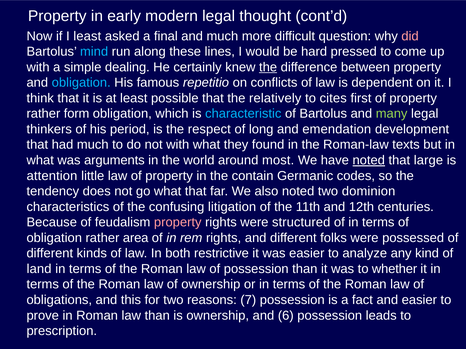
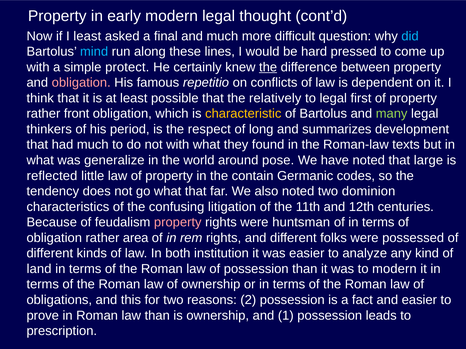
did colour: pink -> light blue
dealing: dealing -> protect
obligation at (81, 83) colour: light blue -> pink
to cites: cites -> legal
form: form -> front
characteristic colour: light blue -> yellow
emendation: emendation -> summarizes
arguments: arguments -> generalize
most: most -> pose
noted at (369, 160) underline: present -> none
attention: attention -> reflected
structured: structured -> huntsman
restrictive: restrictive -> institution
to whether: whether -> modern
7: 7 -> 2
6: 6 -> 1
